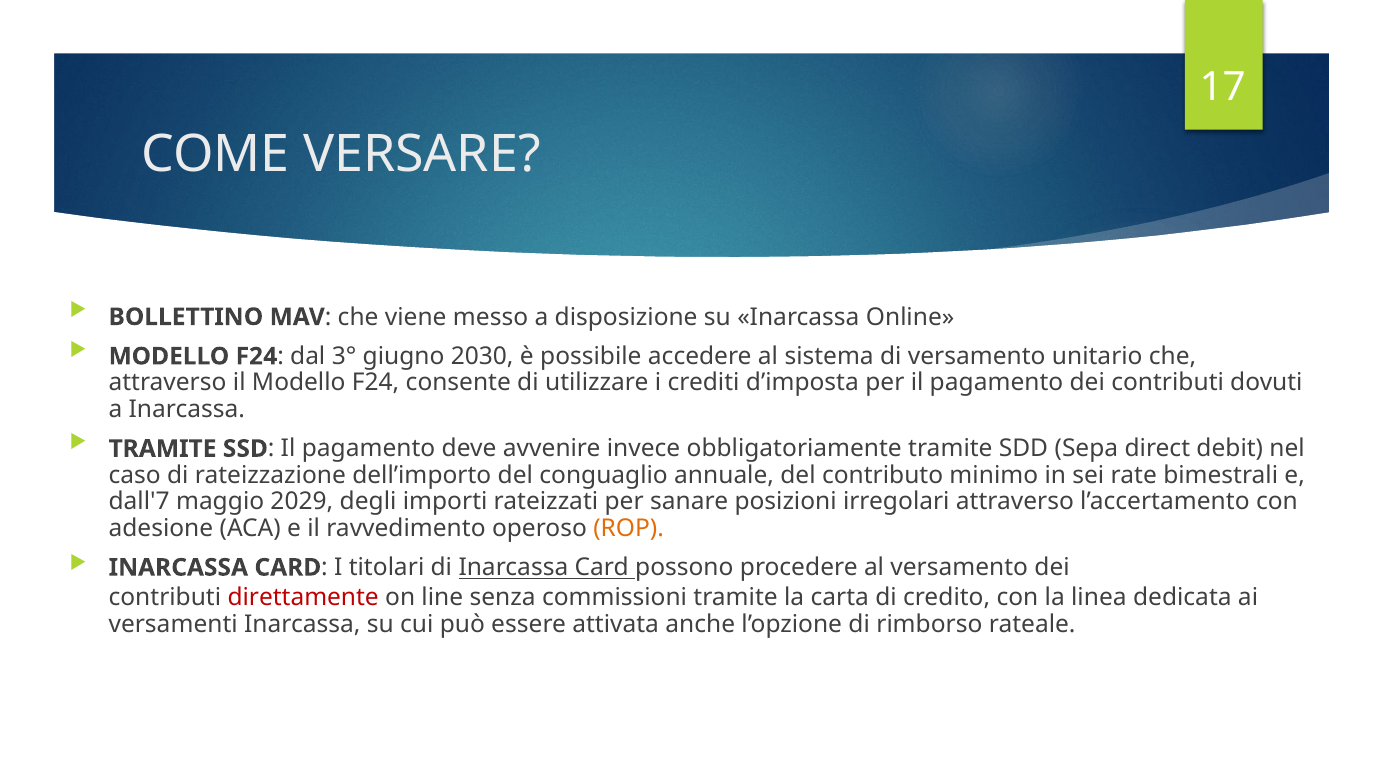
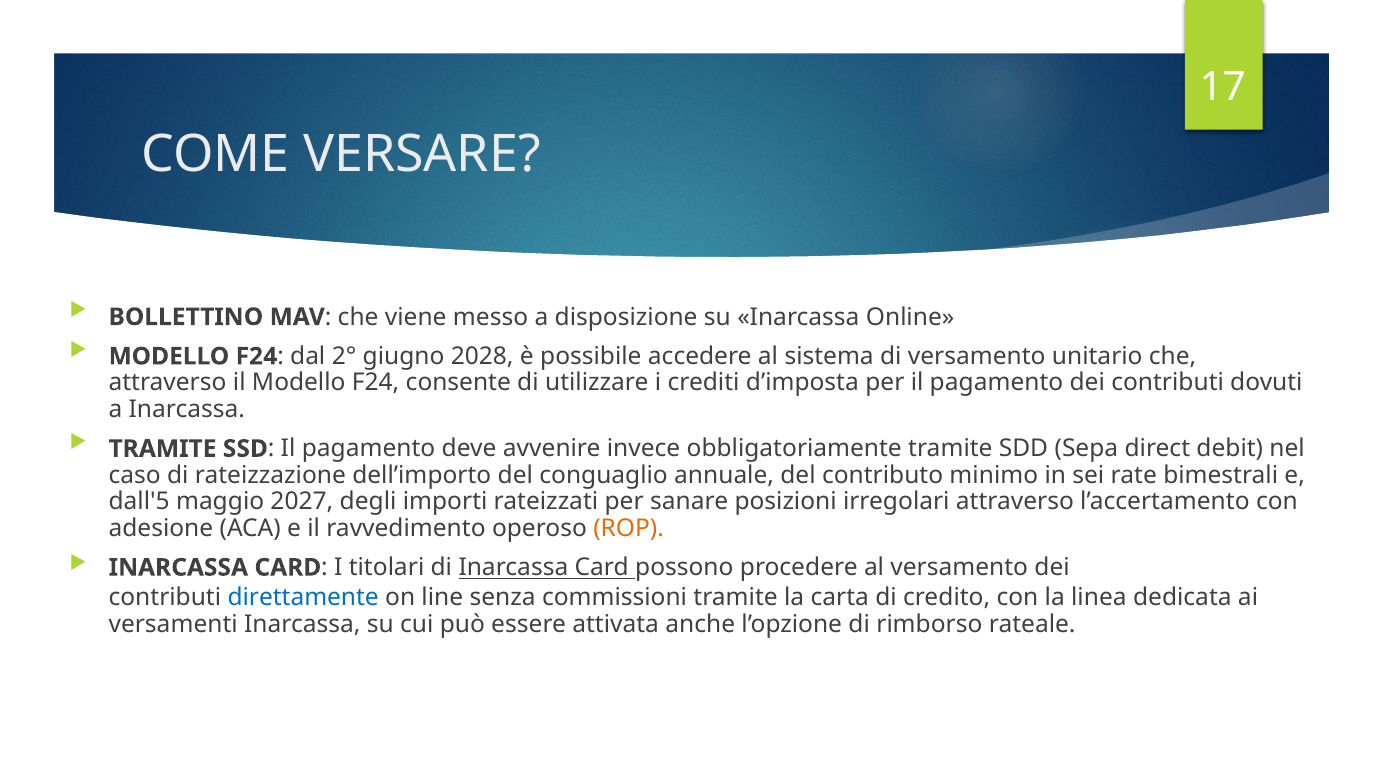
3°: 3° -> 2°
2030: 2030 -> 2028
dall'7: dall'7 -> dall'5
2029: 2029 -> 2027
direttamente colour: red -> blue
